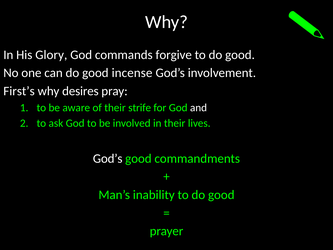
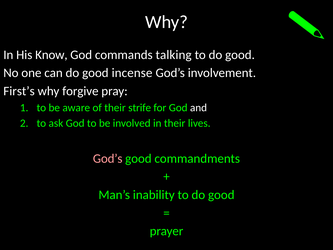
Glory: Glory -> Know
forgive: forgive -> talking
desires: desires -> forgive
God’s at (108, 158) colour: white -> pink
